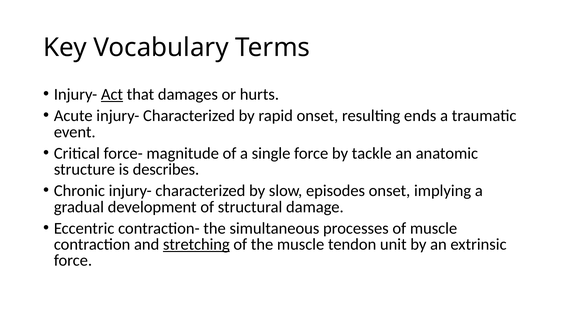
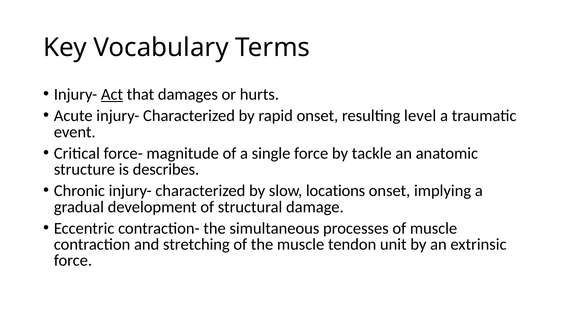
ends: ends -> level
episodes: episodes -> locations
stretching underline: present -> none
